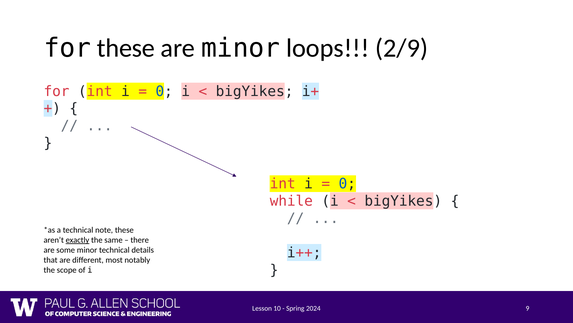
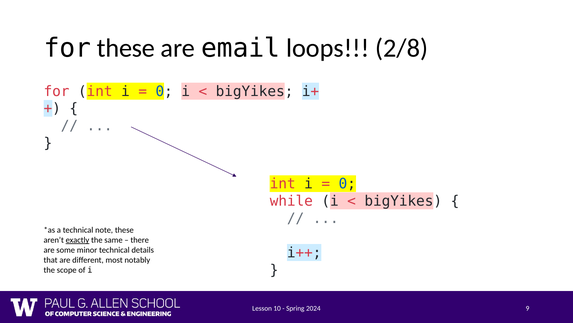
are minor: minor -> email
2/9: 2/9 -> 2/8
